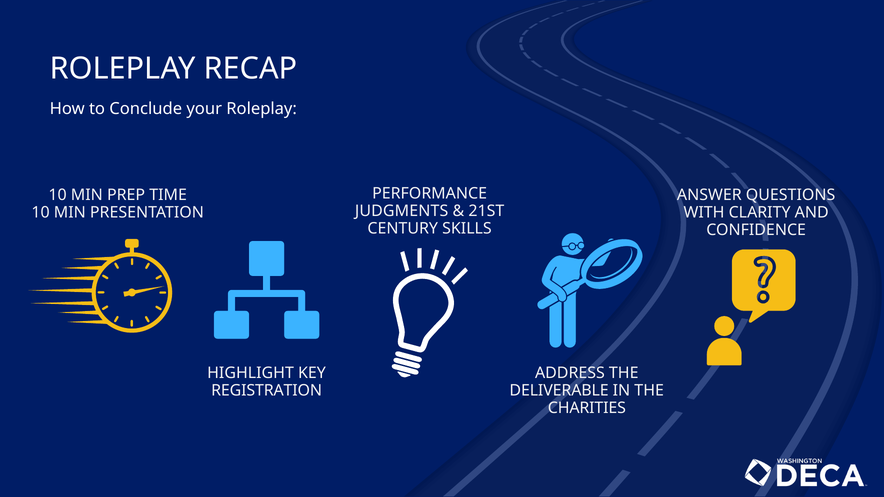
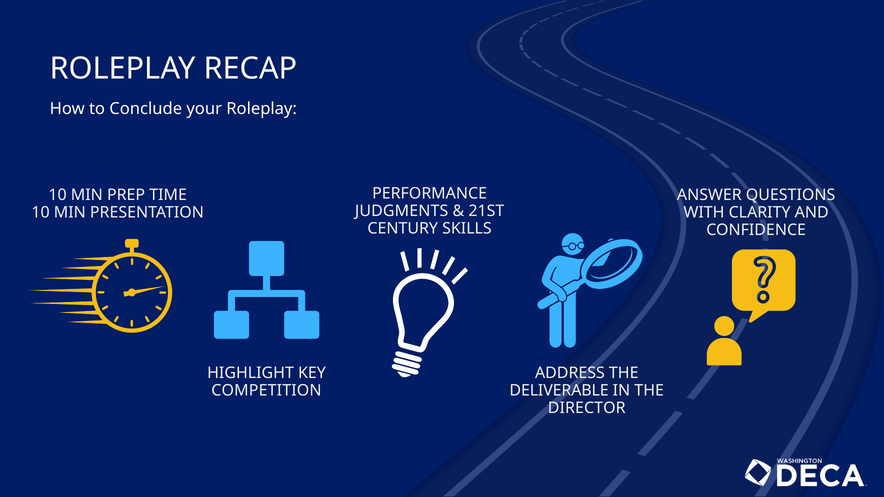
REGISTRATION: REGISTRATION -> COMPETITION
CHARITIES: CHARITIES -> DIRECTOR
